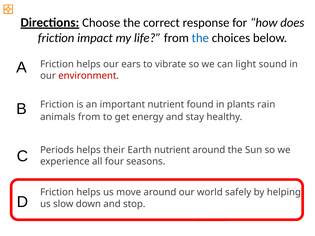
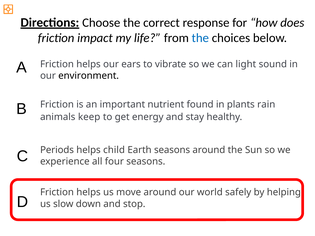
environment colour: red -> black
animals from: from -> keep
their: their -> child
Earth nutrient: nutrient -> seasons
